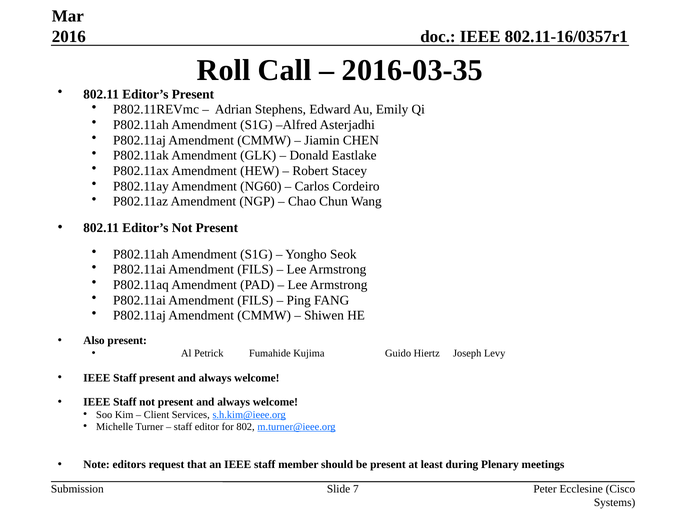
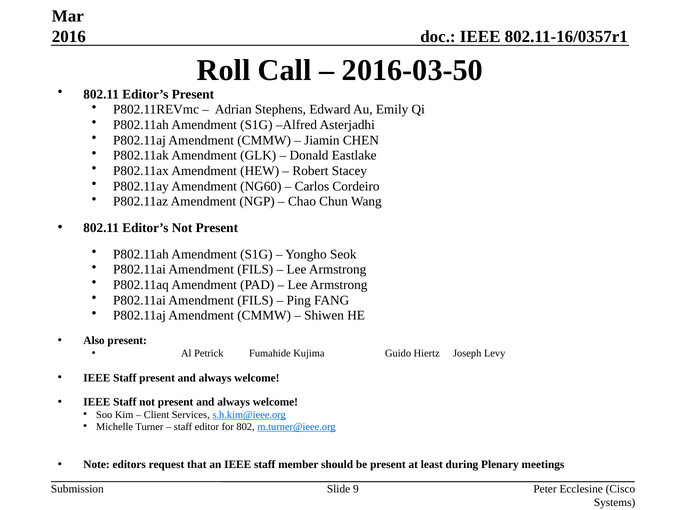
2016-03-35: 2016-03-35 -> 2016-03-50
7: 7 -> 9
